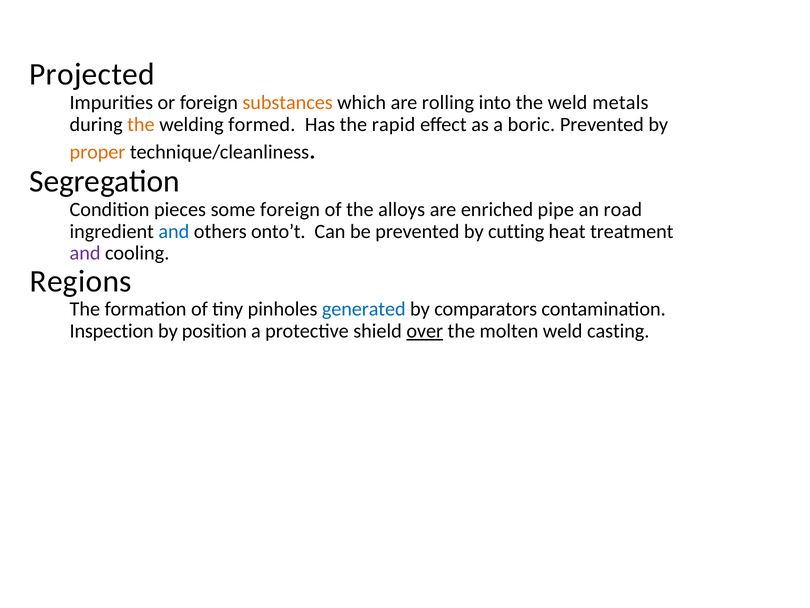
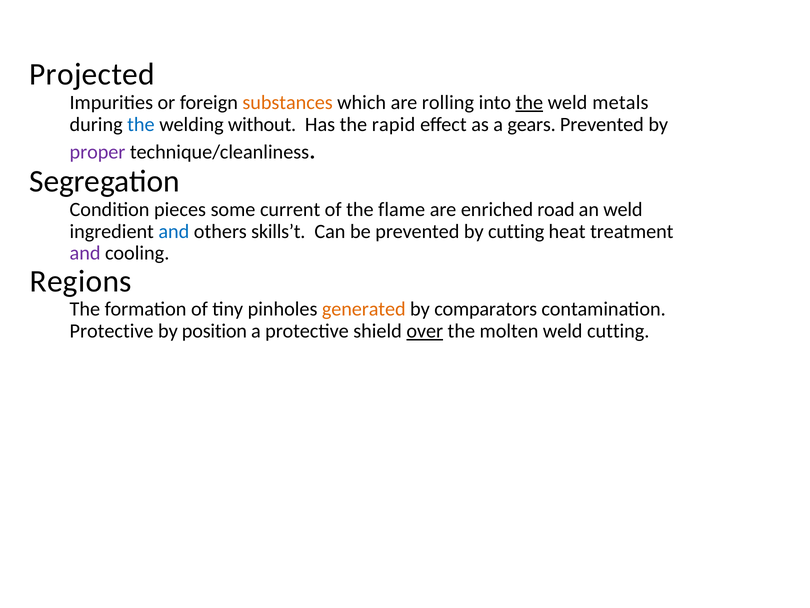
the at (529, 102) underline: none -> present
the at (141, 124) colour: orange -> blue
formed: formed -> without
boric: boric -> gears
proper colour: orange -> purple
some foreign: foreign -> current
alloys: alloys -> flame
pipe: pipe -> road
an road: road -> weld
onto’t: onto’t -> skills’t
generated colour: blue -> orange
Inspection at (112, 331): Inspection -> Protective
weld casting: casting -> cutting
